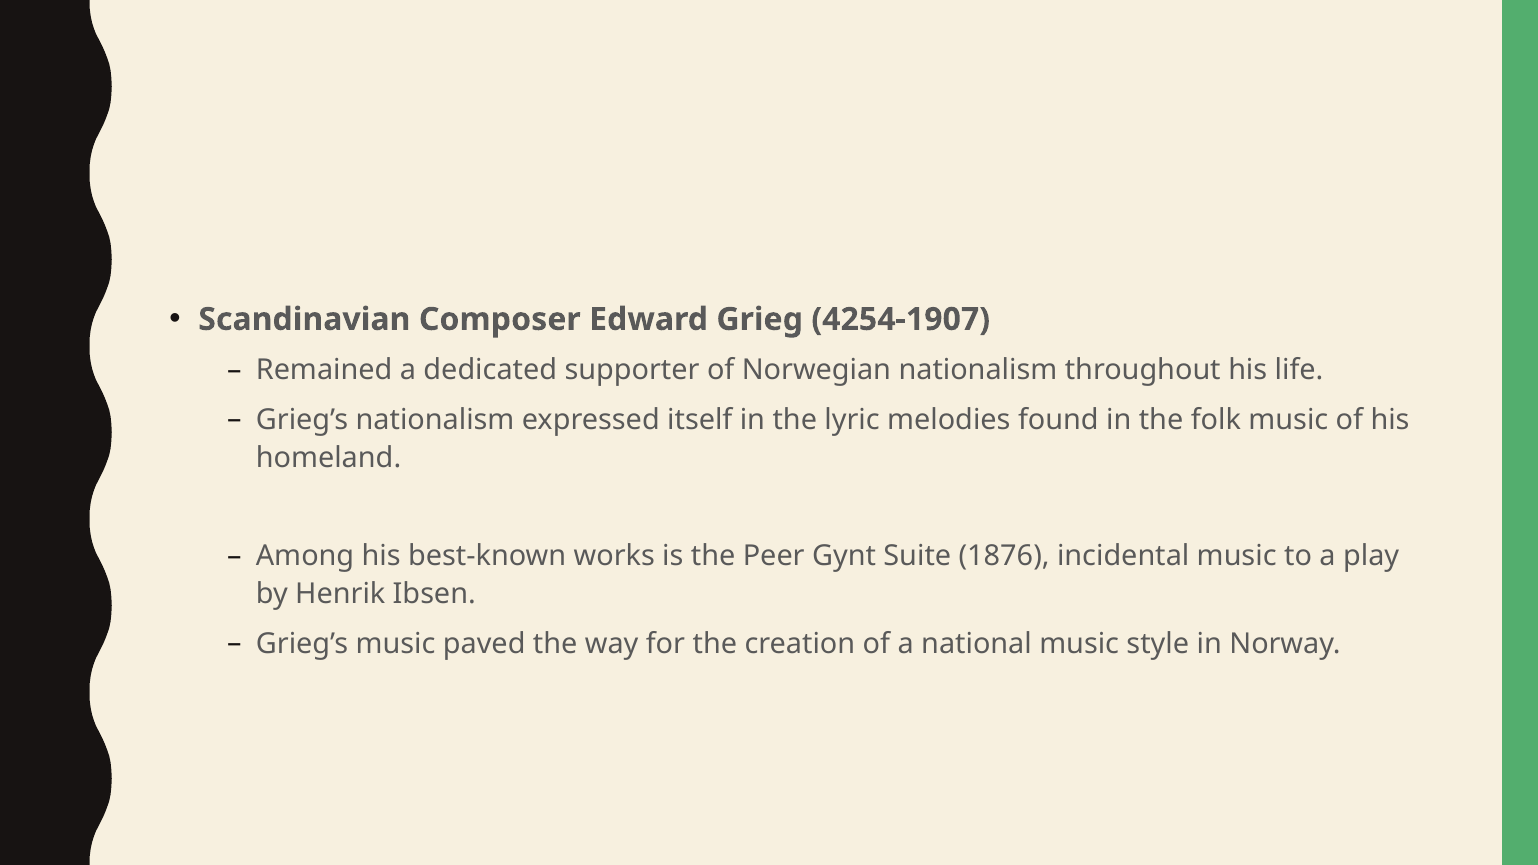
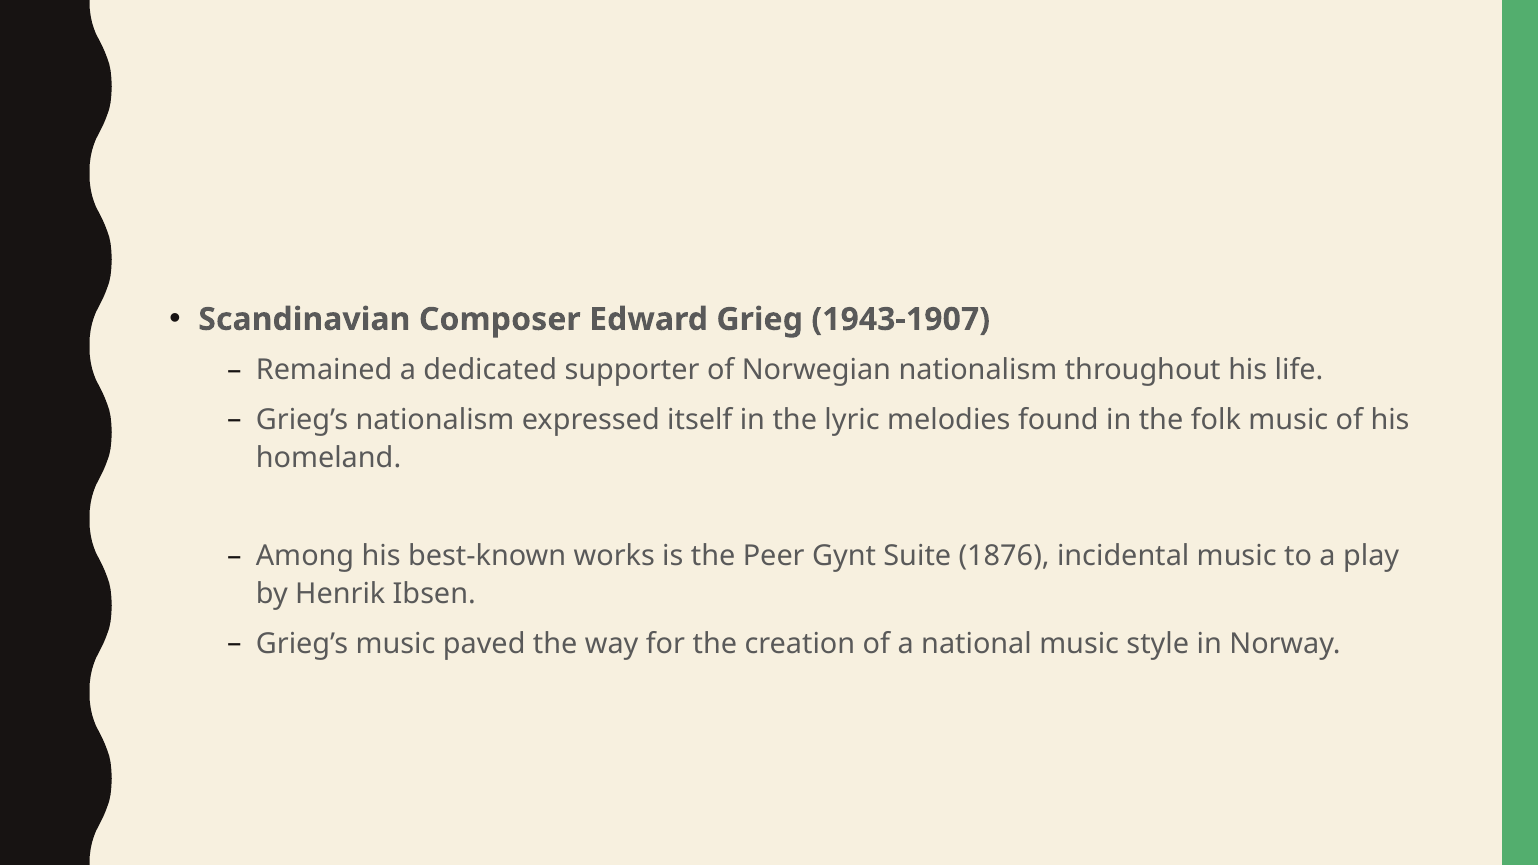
4254-1907: 4254-1907 -> 1943-1907
